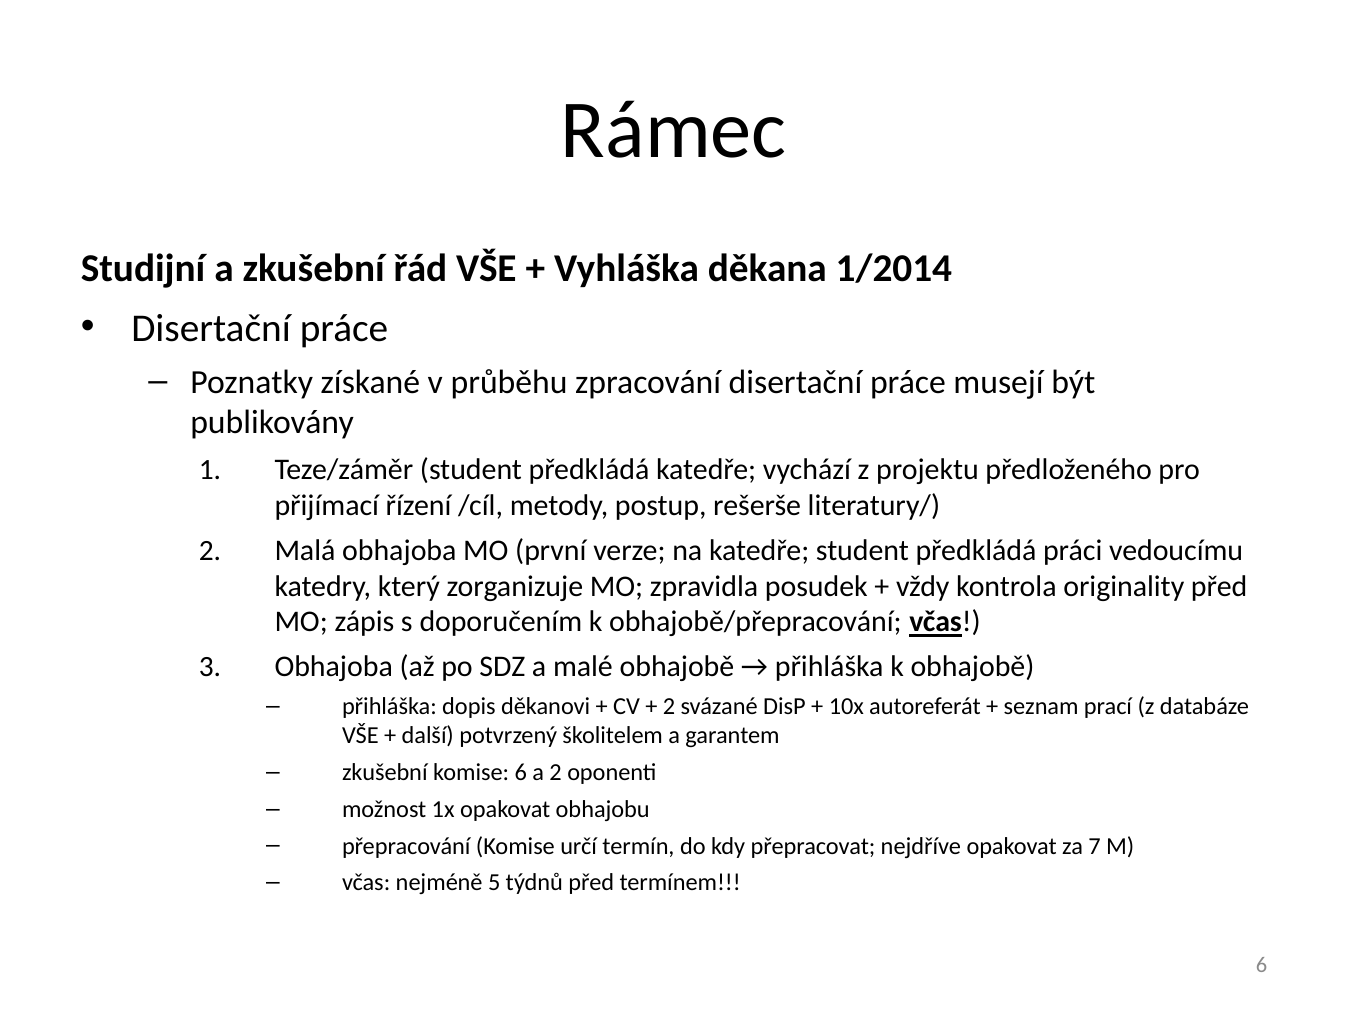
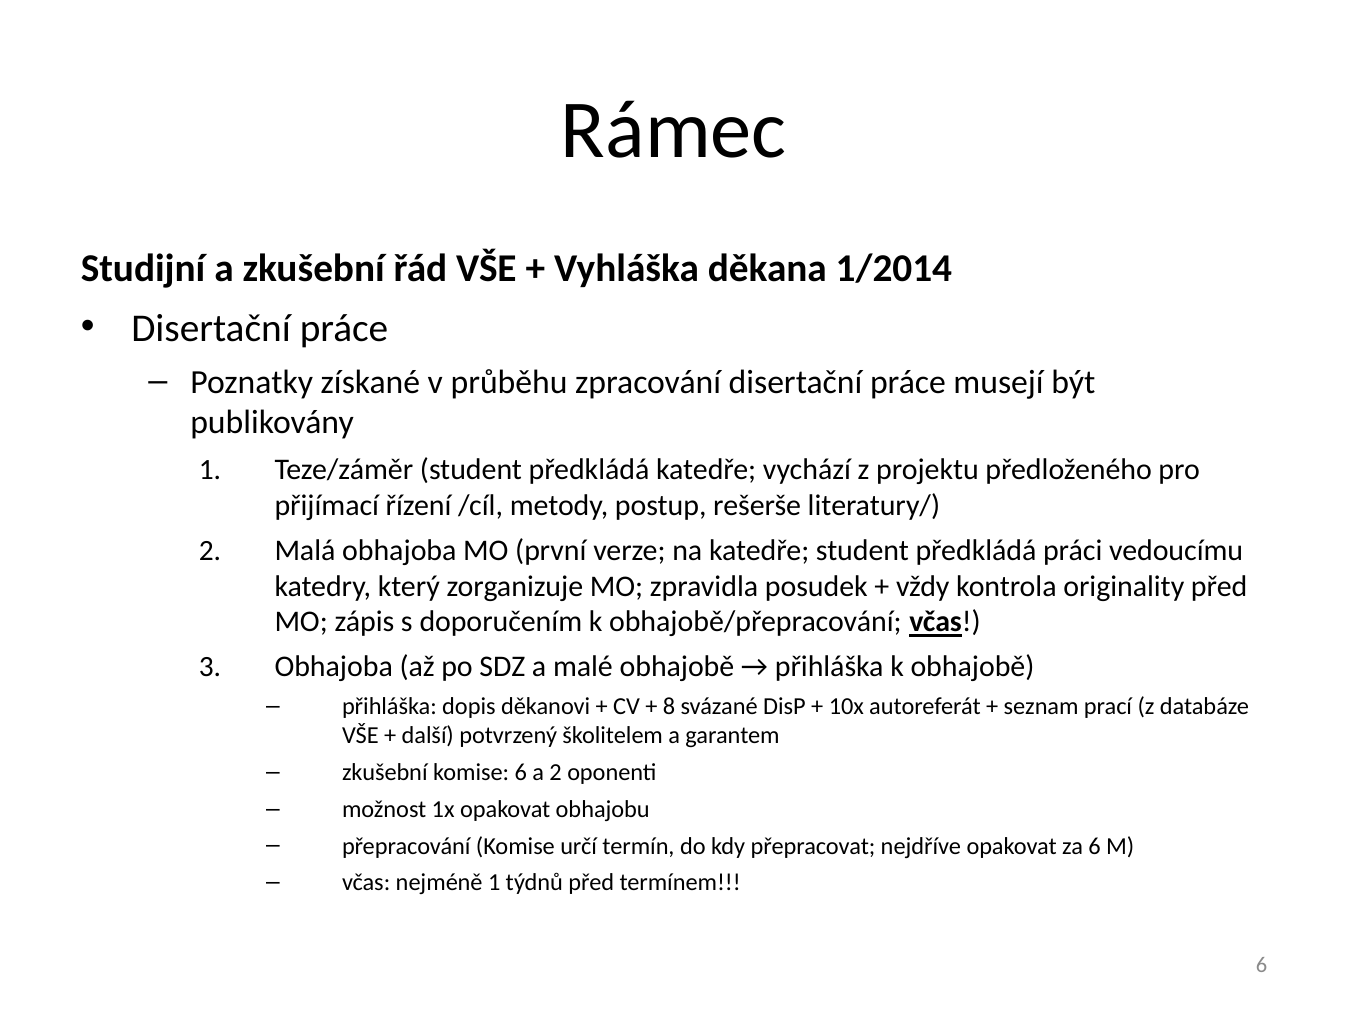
2 at (669, 707): 2 -> 8
za 7: 7 -> 6
nejméně 5: 5 -> 1
